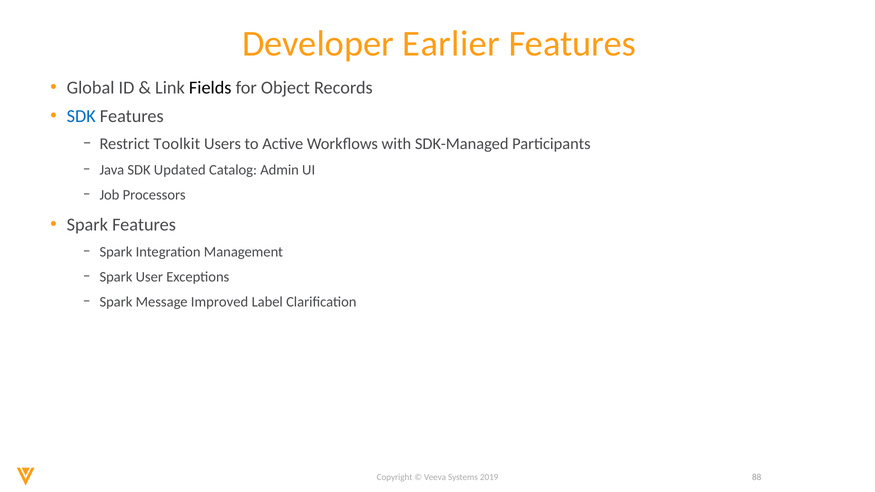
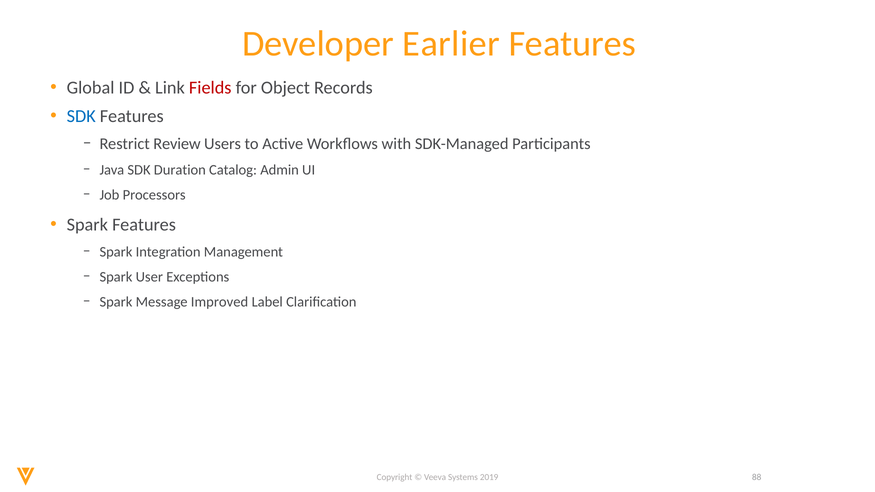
Fields colour: black -> red
Toolkit: Toolkit -> Review
Updated: Updated -> Duration
